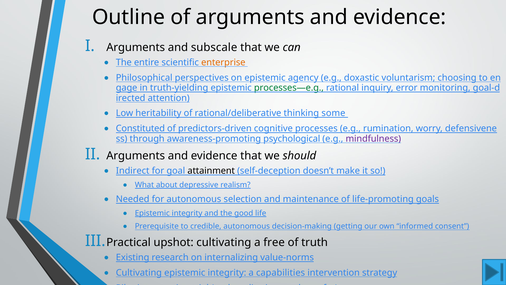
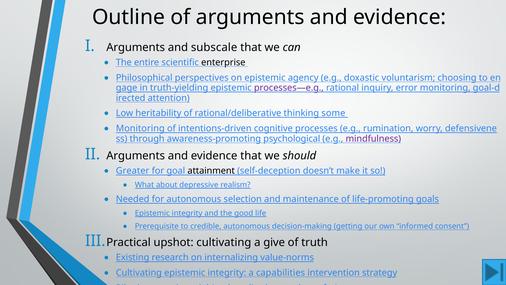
enterprise colour: orange -> black
processes—e.g colour: green -> purple
Constituted at (140, 128): Constituted -> Monitoring
predictors-driven: predictors-driven -> intentions-driven
Indirect: Indirect -> Greater
free: free -> give
